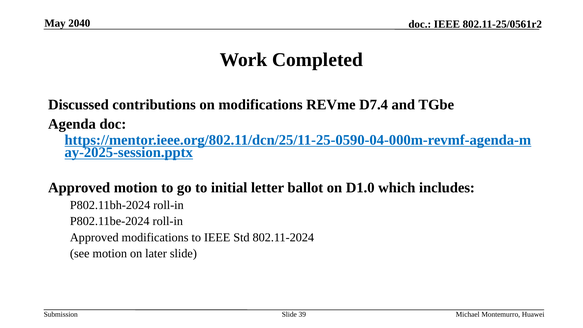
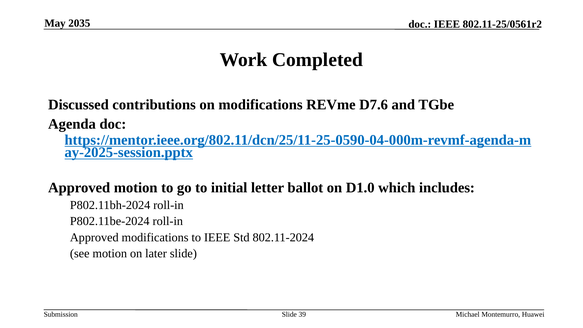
2040: 2040 -> 2035
D7.4: D7.4 -> D7.6
